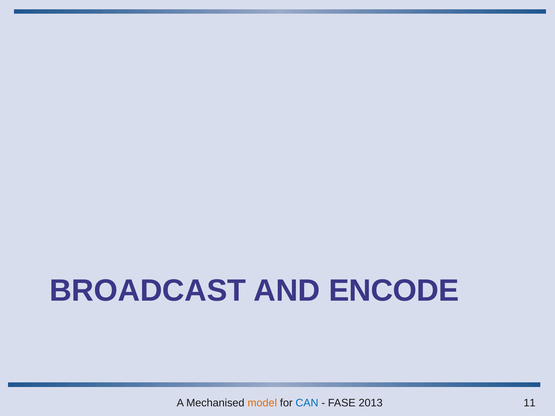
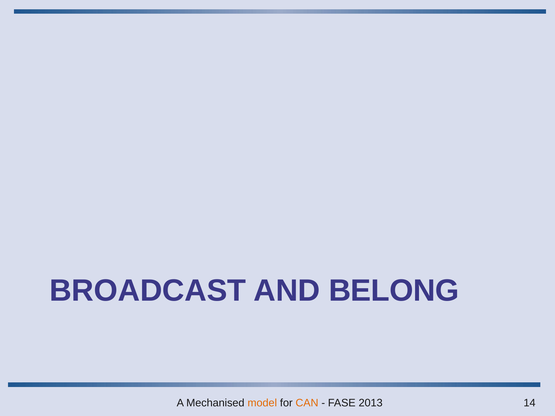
ENCODE: ENCODE -> BELONG
CAN colour: blue -> orange
11: 11 -> 14
